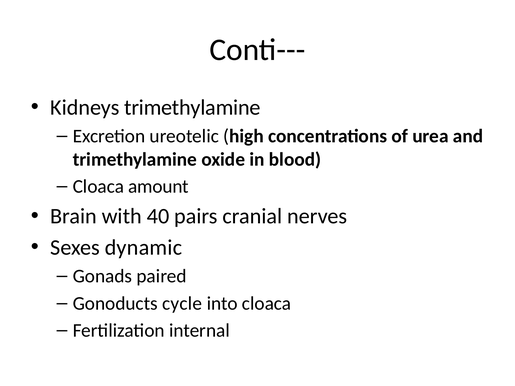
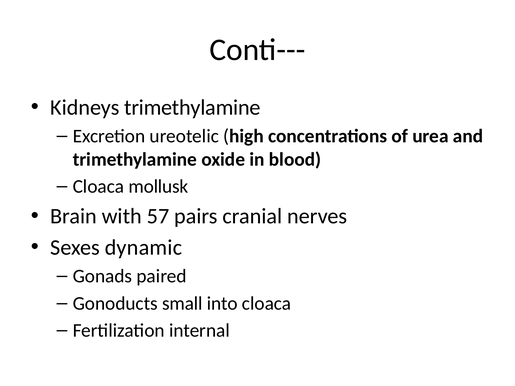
amount: amount -> mollusk
40: 40 -> 57
cycle: cycle -> small
